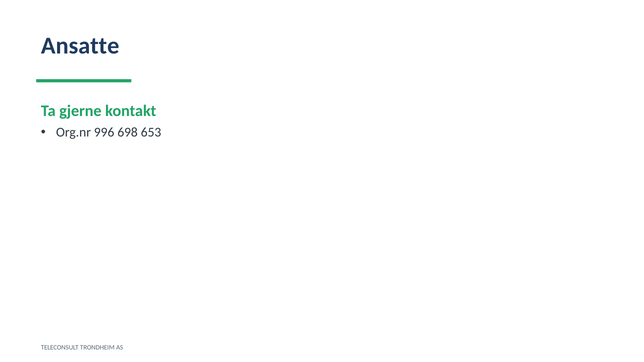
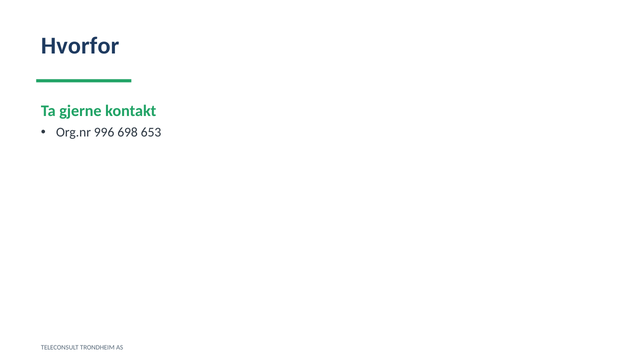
Ansatte: Ansatte -> Hvorfor
